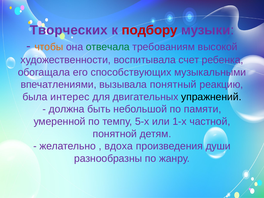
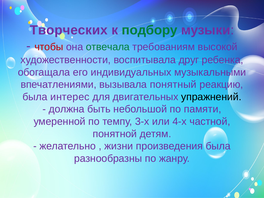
подбору colour: red -> green
чтобы colour: orange -> red
счет: счет -> друг
способствующих: способствующих -> индивидуальных
5-х: 5-х -> 3-х
1-х: 1-х -> 4-х
вдоха: вдоха -> жизни
произведения души: души -> была
